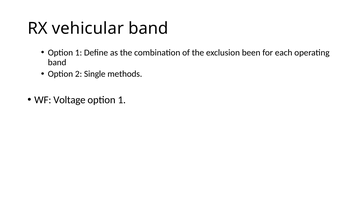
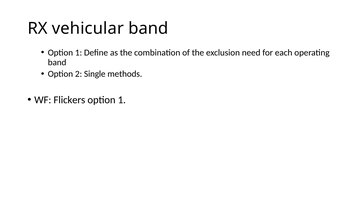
been: been -> need
Voltage: Voltage -> Flickers
